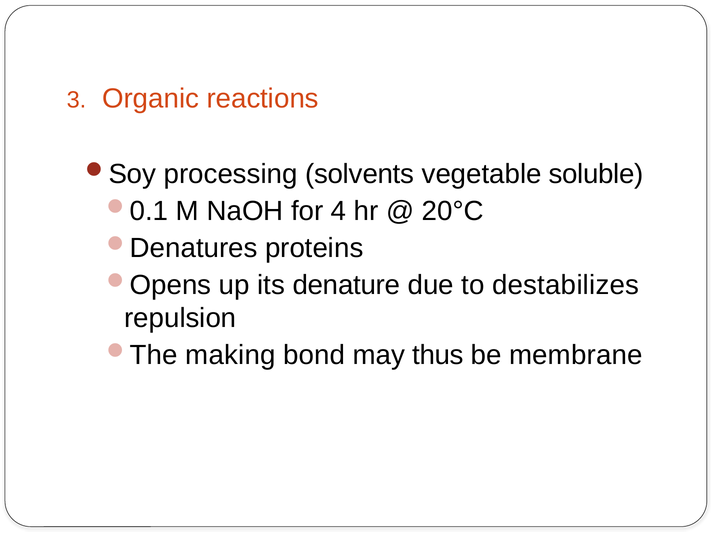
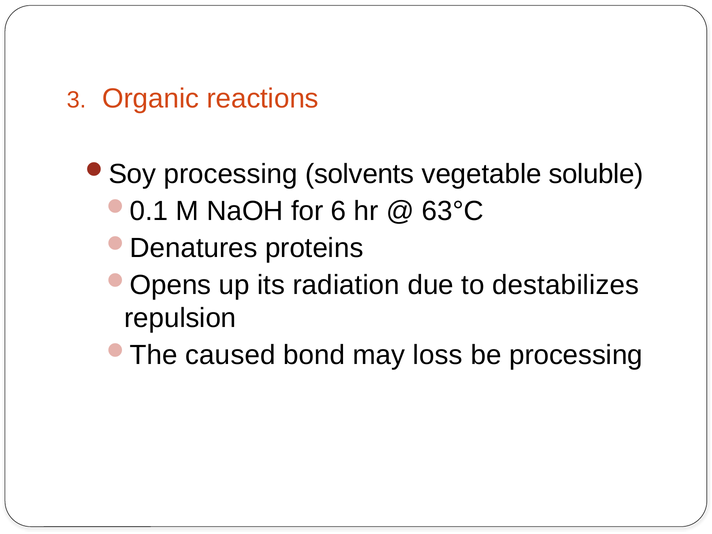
4: 4 -> 6
20°C: 20°C -> 63°C
denature: denature -> radiation
making: making -> caused
thus: thus -> loss
be membrane: membrane -> processing
